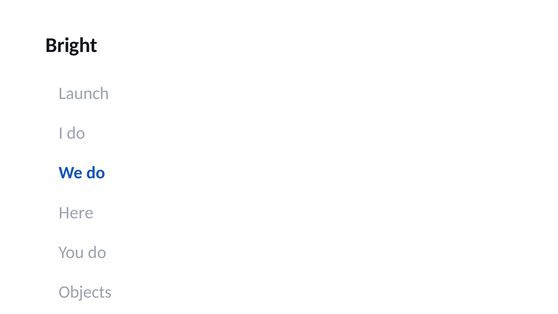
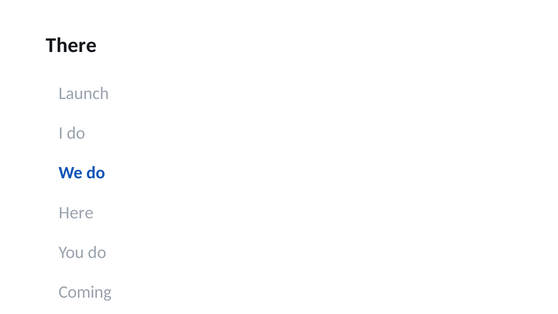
Bright: Bright -> There
Objects: Objects -> Coming
